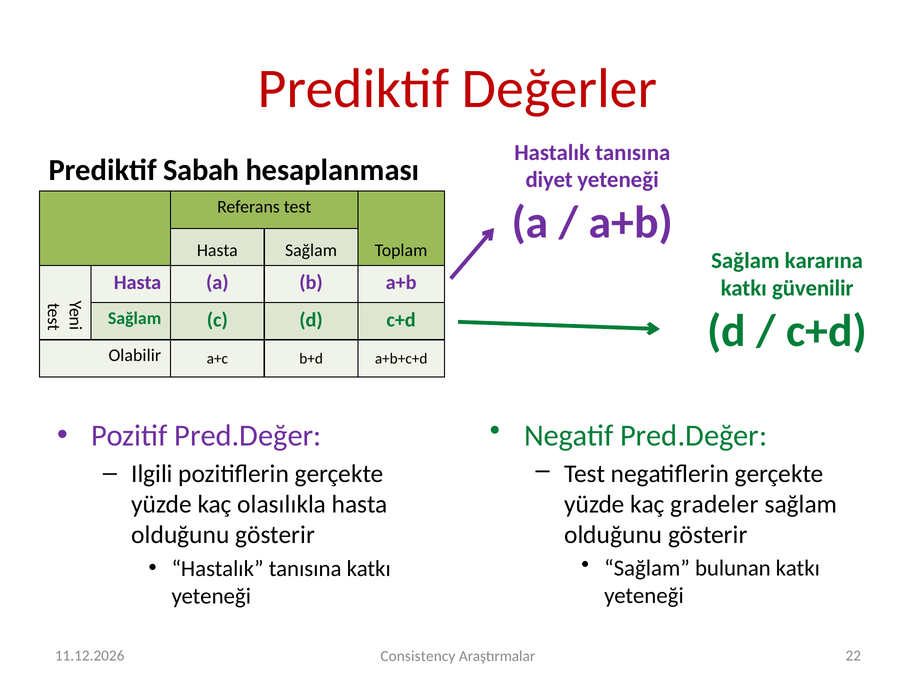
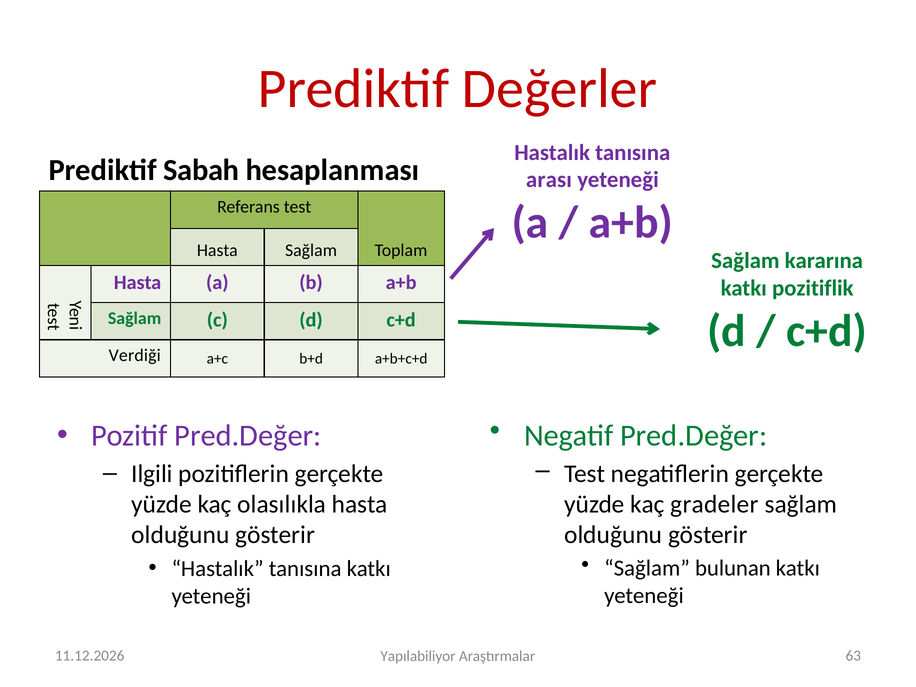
diyet: diyet -> arası
güvenilir: güvenilir -> pozitiflik
Olabilir: Olabilir -> Verdiği
Consistency: Consistency -> Yapılabiliyor
22: 22 -> 63
